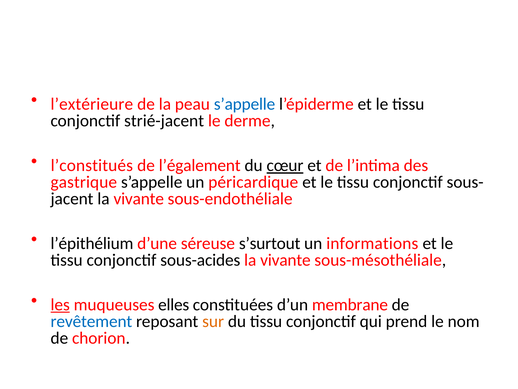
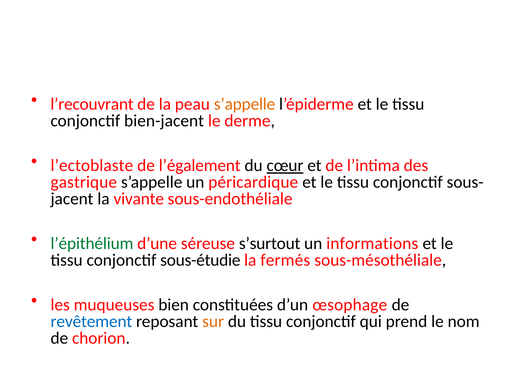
l’extérieure: l’extérieure -> l’recouvrant
s’appelle at (245, 104) colour: blue -> orange
strié-jacent: strié-jacent -> bien-jacent
l’constitués: l’constitués -> l’ectoblaste
l’épithélium colour: black -> green
sous-acides: sous-acides -> sous-étudie
vivante at (285, 260): vivante -> fermés
les underline: present -> none
elles: elles -> bien
membrane: membrane -> œsophage
